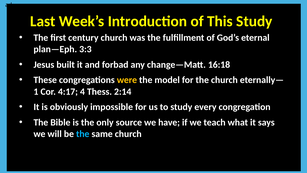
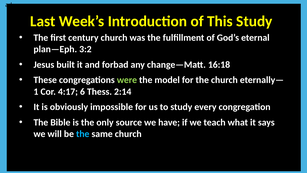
3:3: 3:3 -> 3:2
were colour: yellow -> light green
4: 4 -> 6
